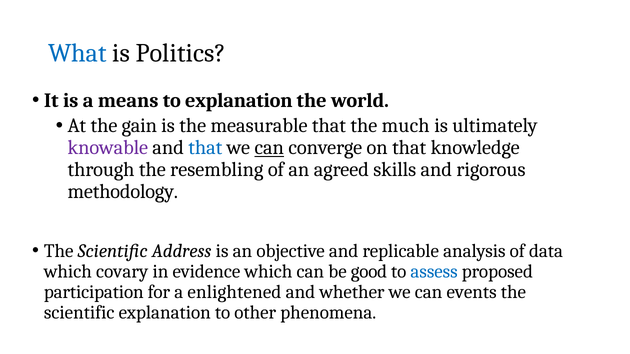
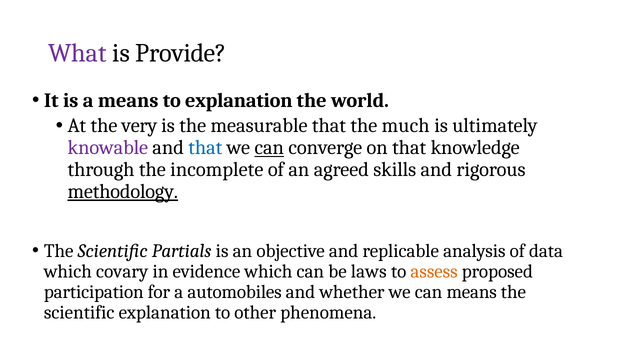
What colour: blue -> purple
Politics: Politics -> Provide
gain: gain -> very
resembling: resembling -> incomplete
methodology underline: none -> present
Address: Address -> Partials
good: good -> laws
assess colour: blue -> orange
enlightened: enlightened -> automobiles
can events: events -> means
